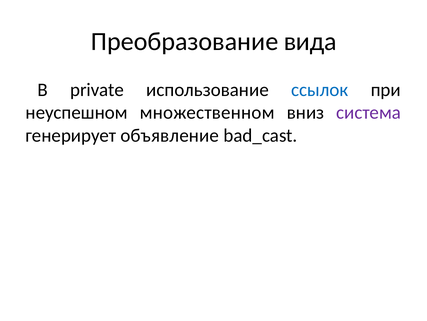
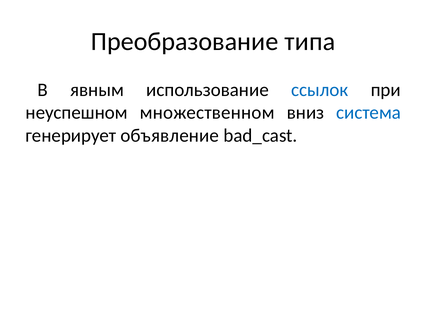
вида: вида -> типа
private: private -> явным
система colour: purple -> blue
